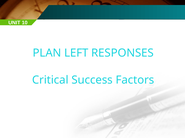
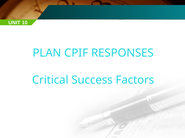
LEFT: LEFT -> CPIF
